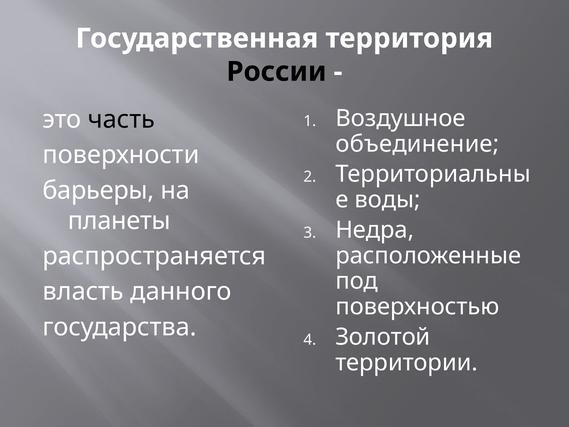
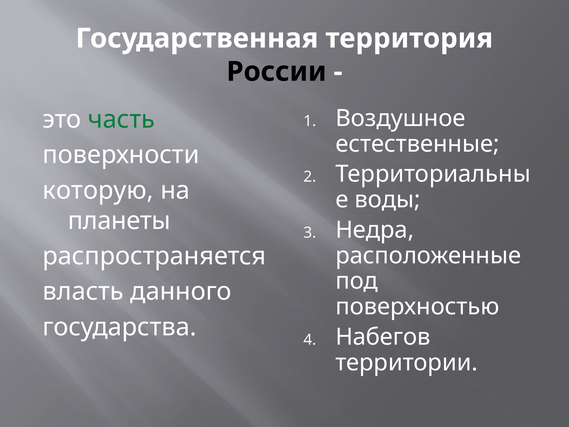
часть colour: black -> green
объединение: объединение -> естественные
барьеры: барьеры -> которую
Золотой: Золотой -> Набегов
